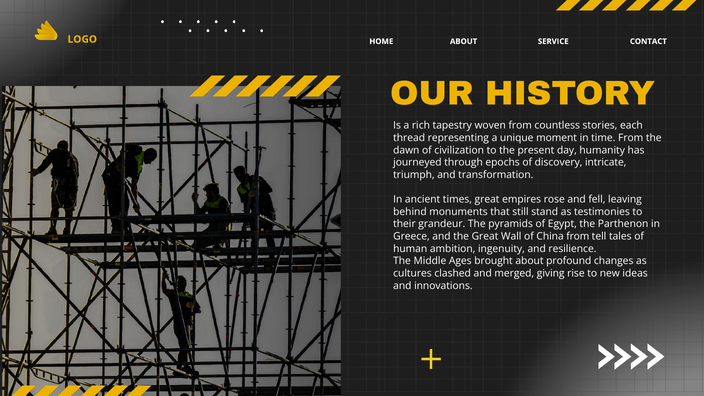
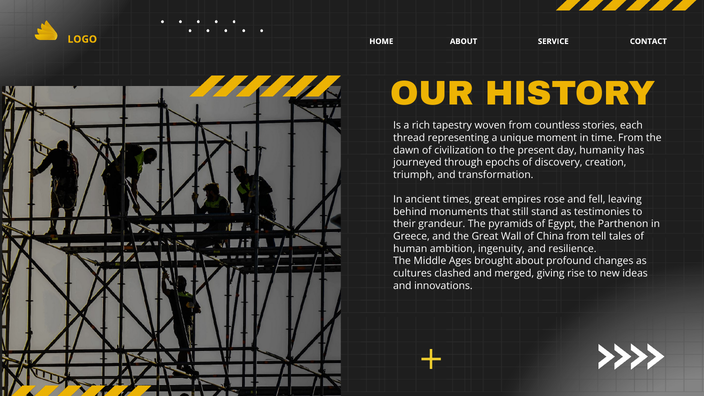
intricate: intricate -> creation
